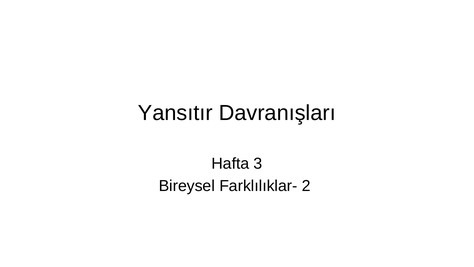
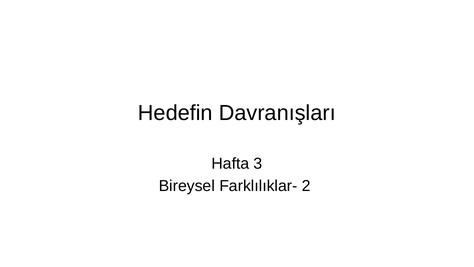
Yansıtır: Yansıtır -> Hedefin
